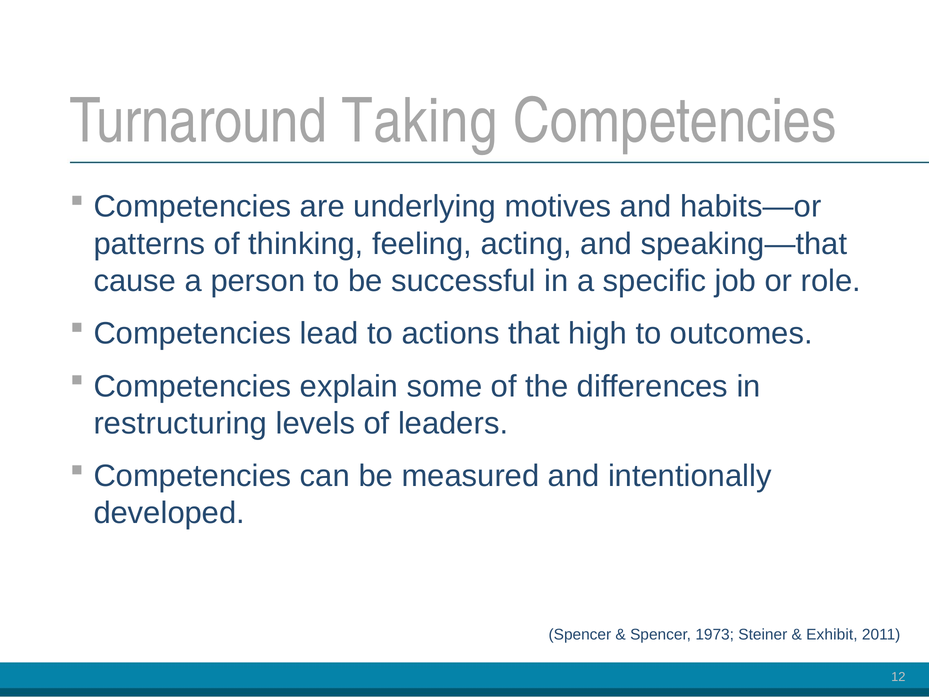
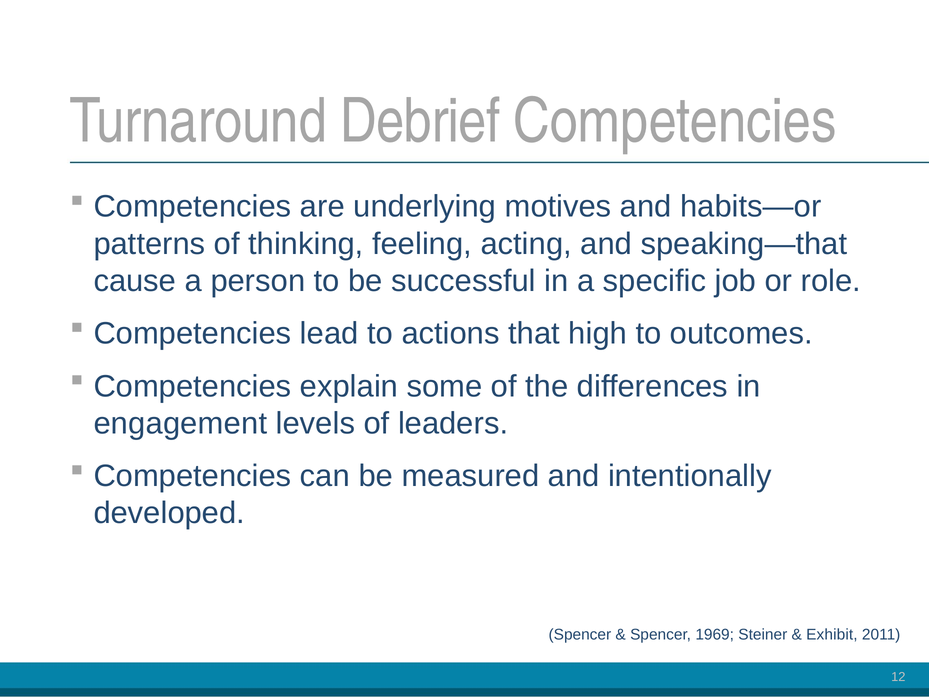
Taking: Taking -> Debrief
restructuring: restructuring -> engagement
1973: 1973 -> 1969
